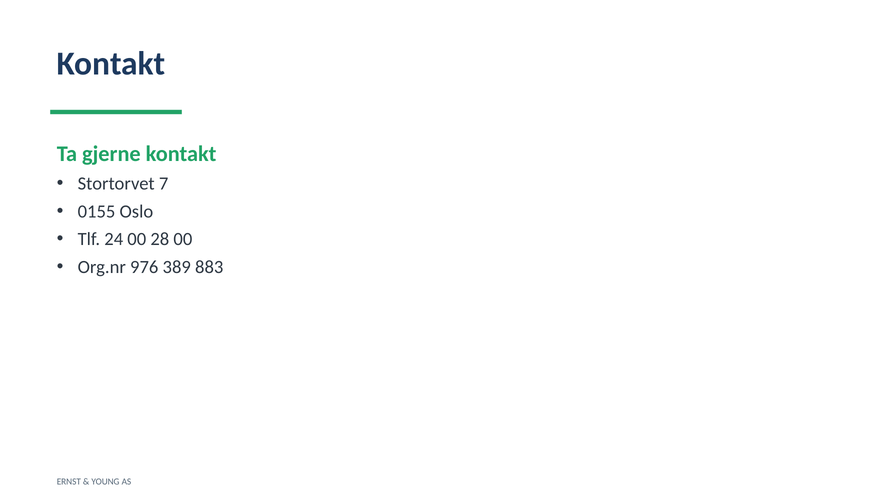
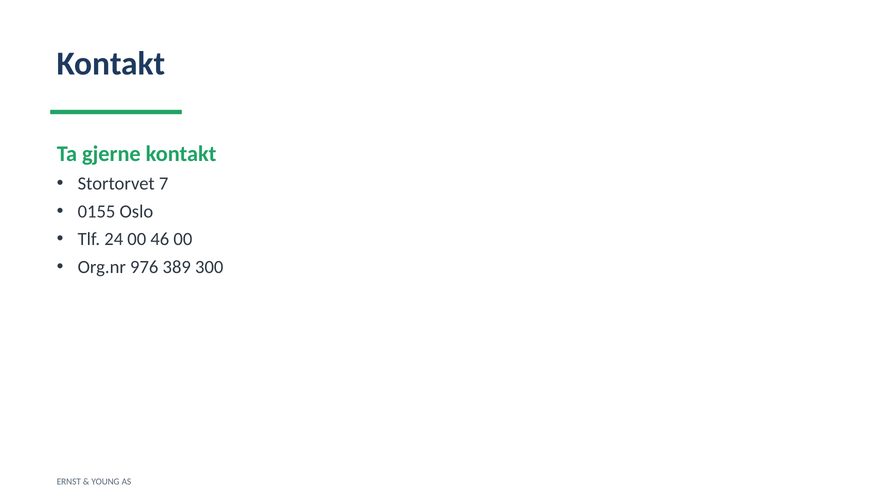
28: 28 -> 46
883: 883 -> 300
